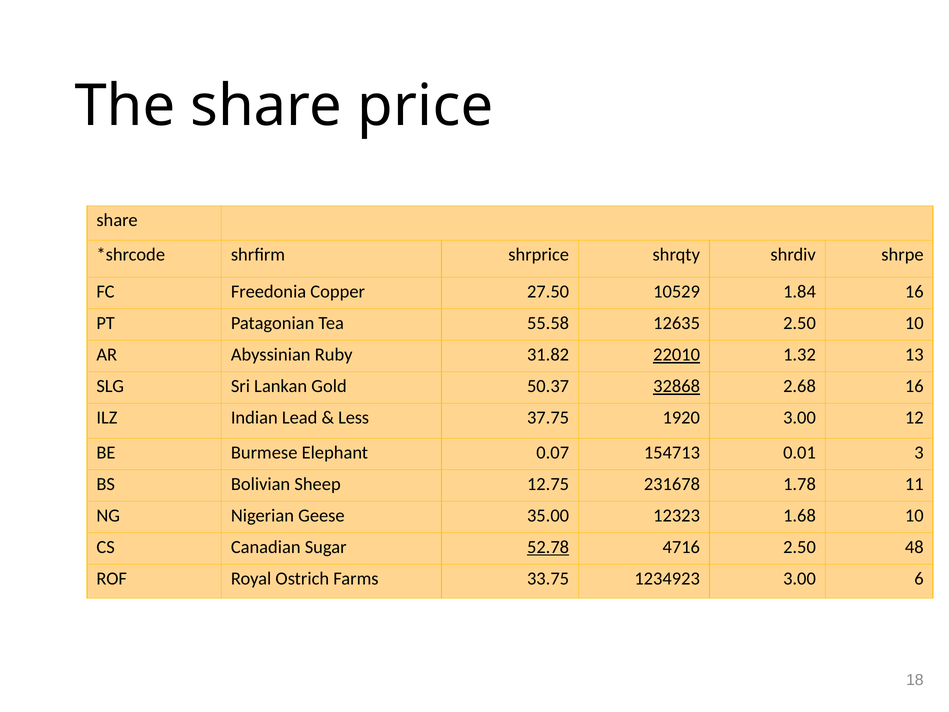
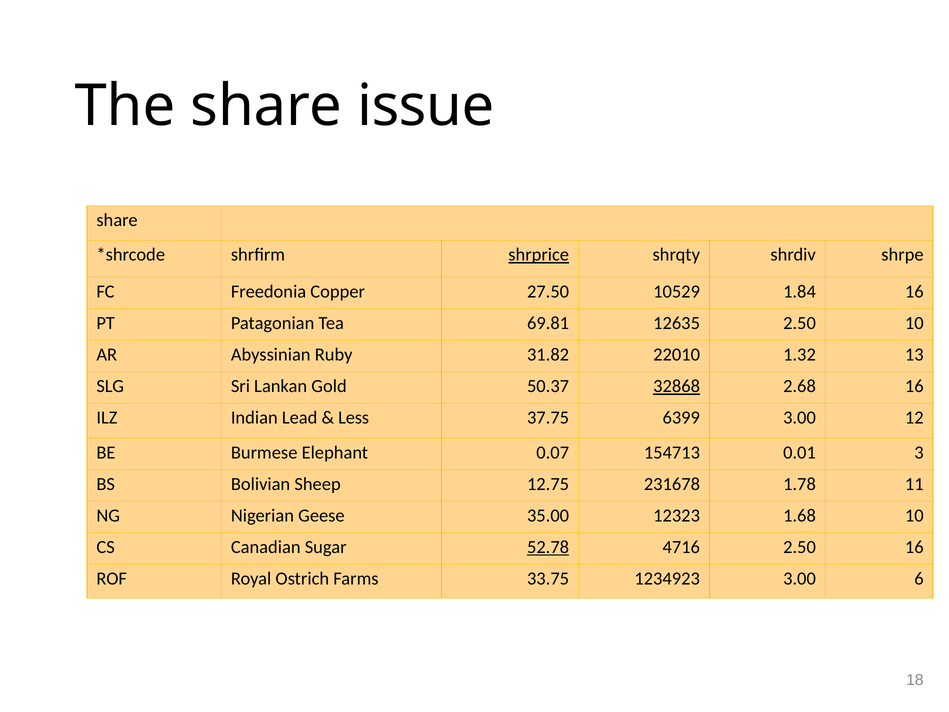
price: price -> issue
shrprice underline: none -> present
55.58: 55.58 -> 69.81
22010 underline: present -> none
1920: 1920 -> 6399
2.50 48: 48 -> 16
